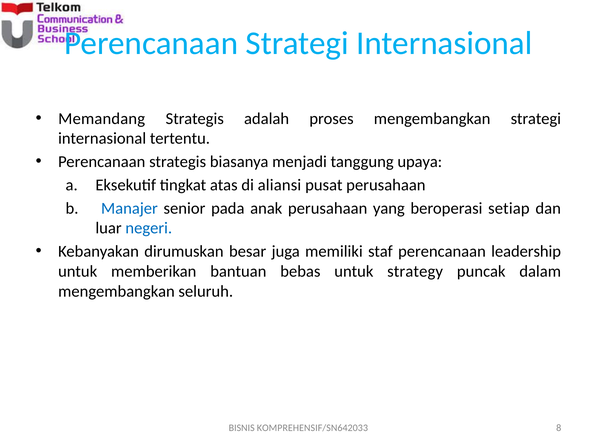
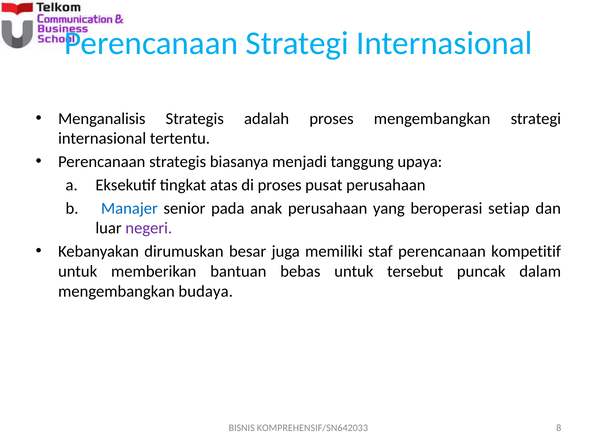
Memandang: Memandang -> Menganalisis
di aliansi: aliansi -> proses
negeri colour: blue -> purple
leadership: leadership -> kompetitif
strategy: strategy -> tersebut
seluruh: seluruh -> budaya
